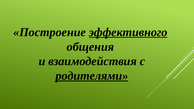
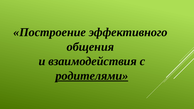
эффективного underline: present -> none
